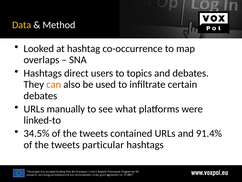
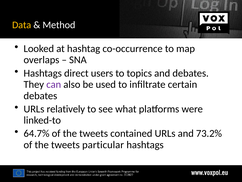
can colour: orange -> purple
manually: manually -> relatively
34.5%: 34.5% -> 64.7%
91.4%: 91.4% -> 73.2%
